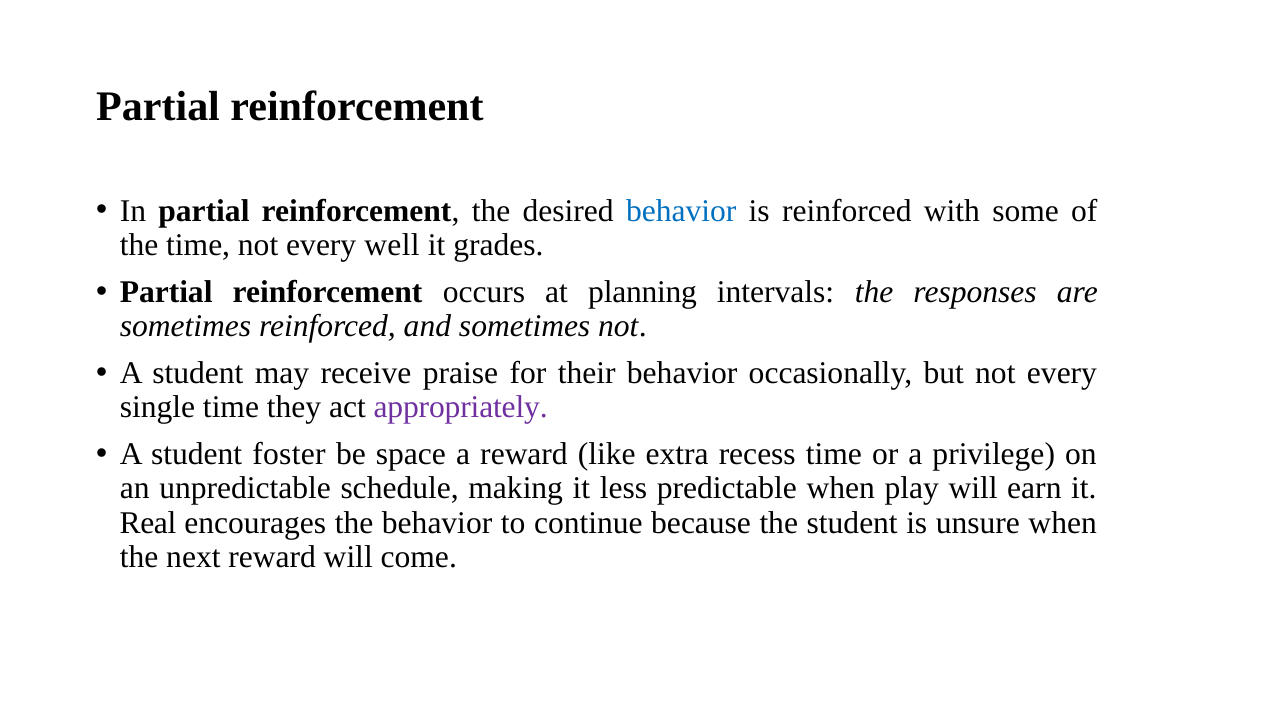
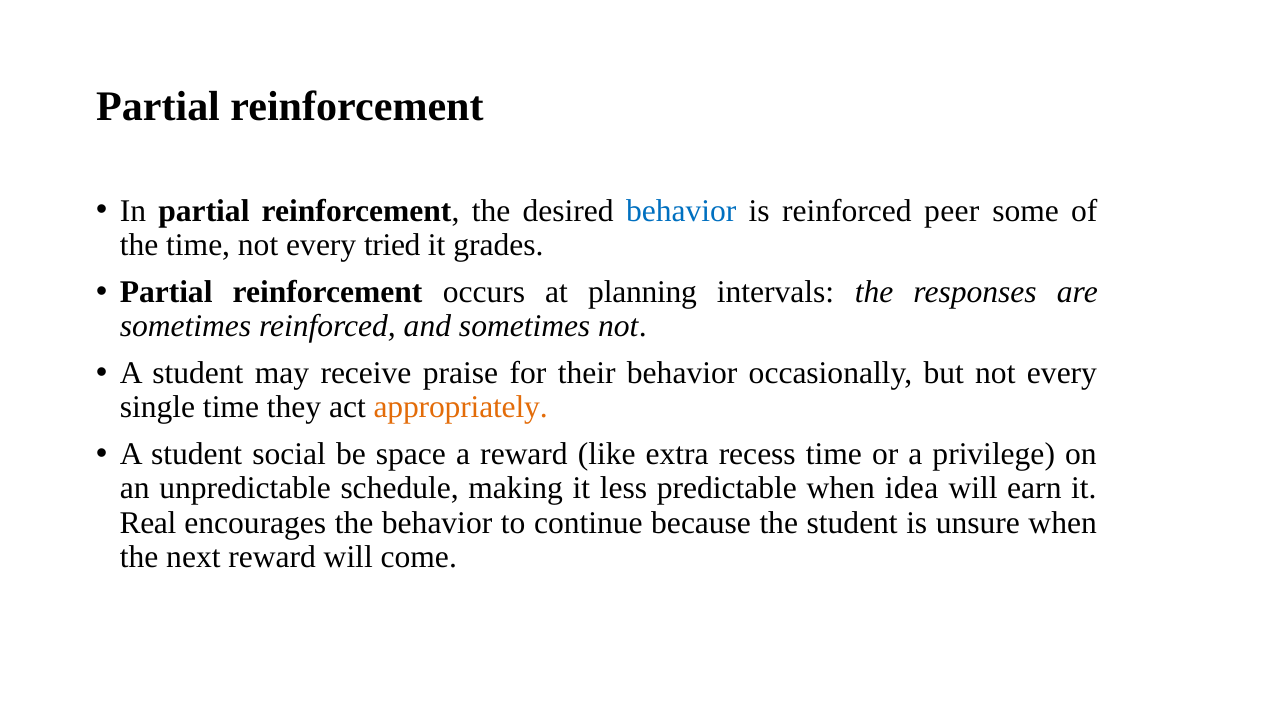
with: with -> peer
well: well -> tried
appropriately colour: purple -> orange
foster: foster -> social
play: play -> idea
